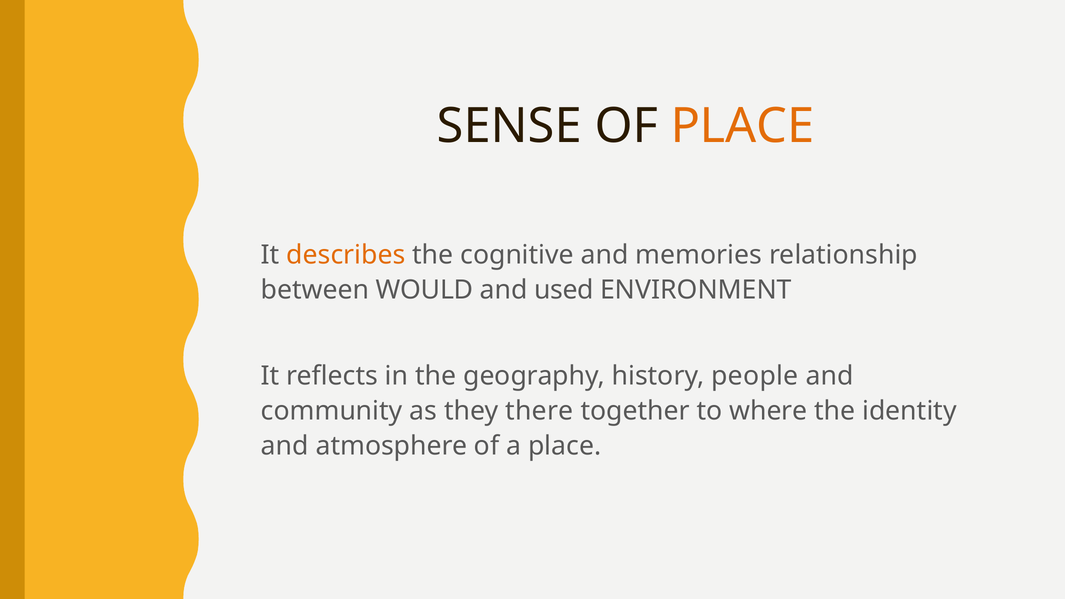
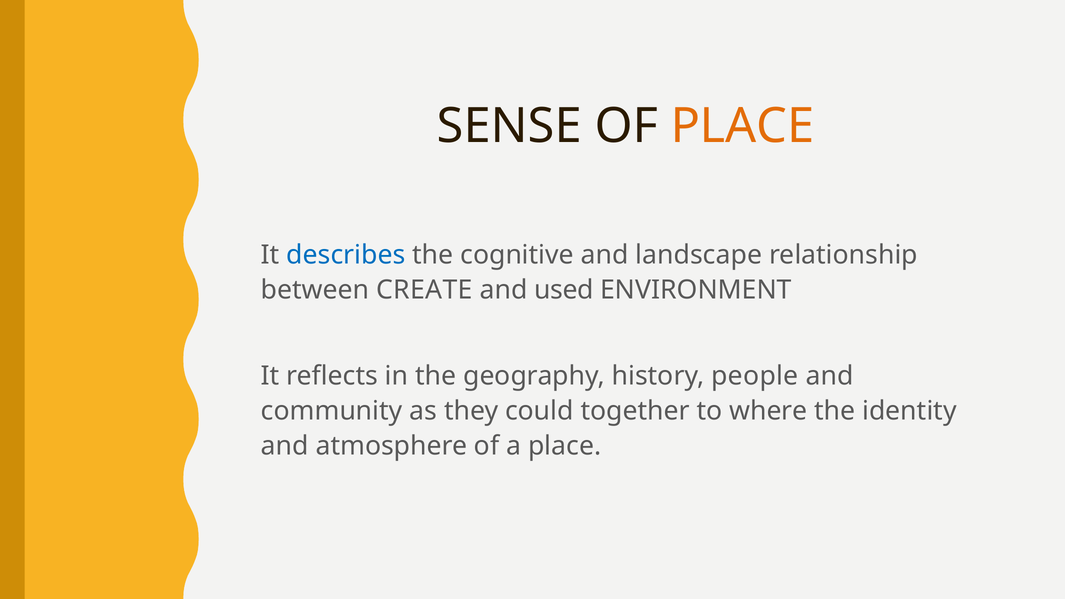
describes colour: orange -> blue
memories: memories -> landscape
WOULD: WOULD -> CREATE
there: there -> could
